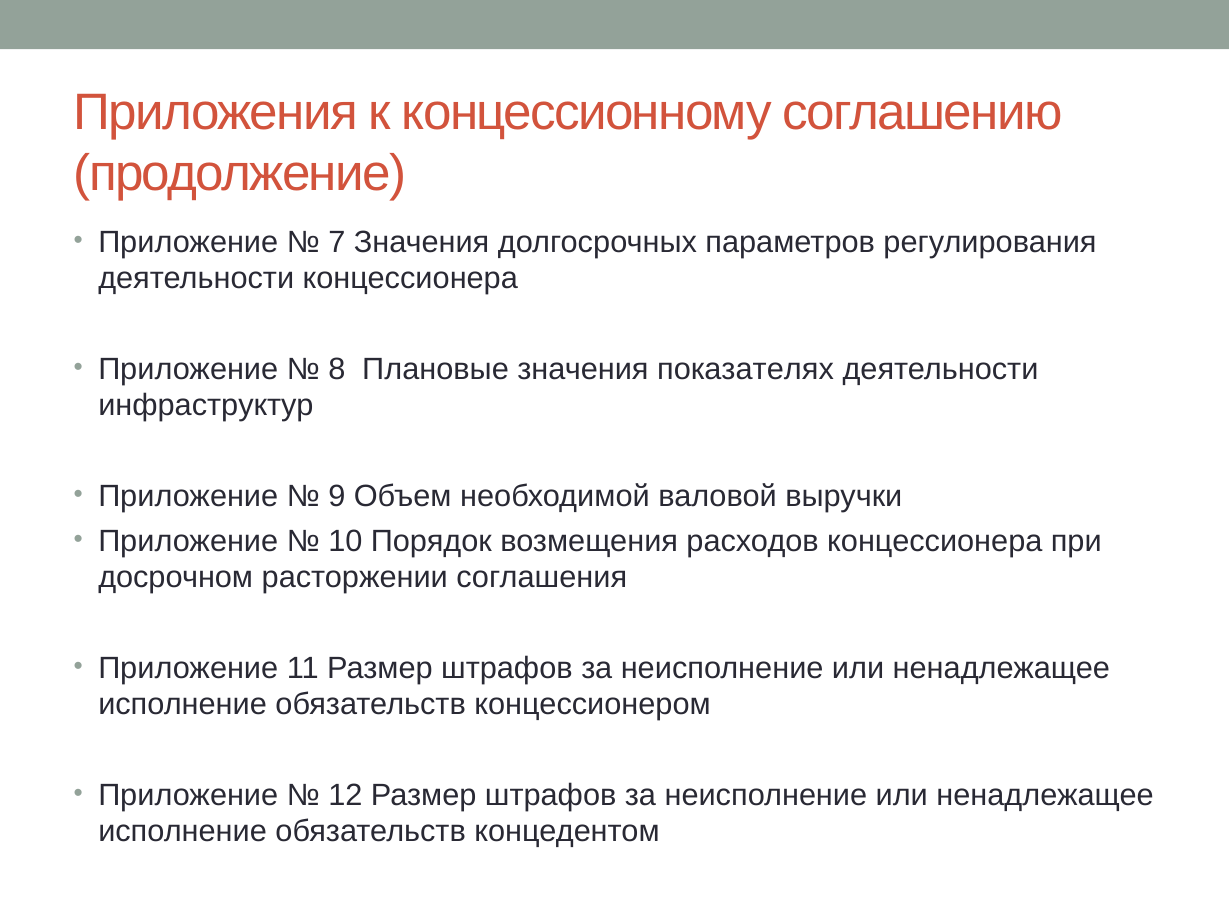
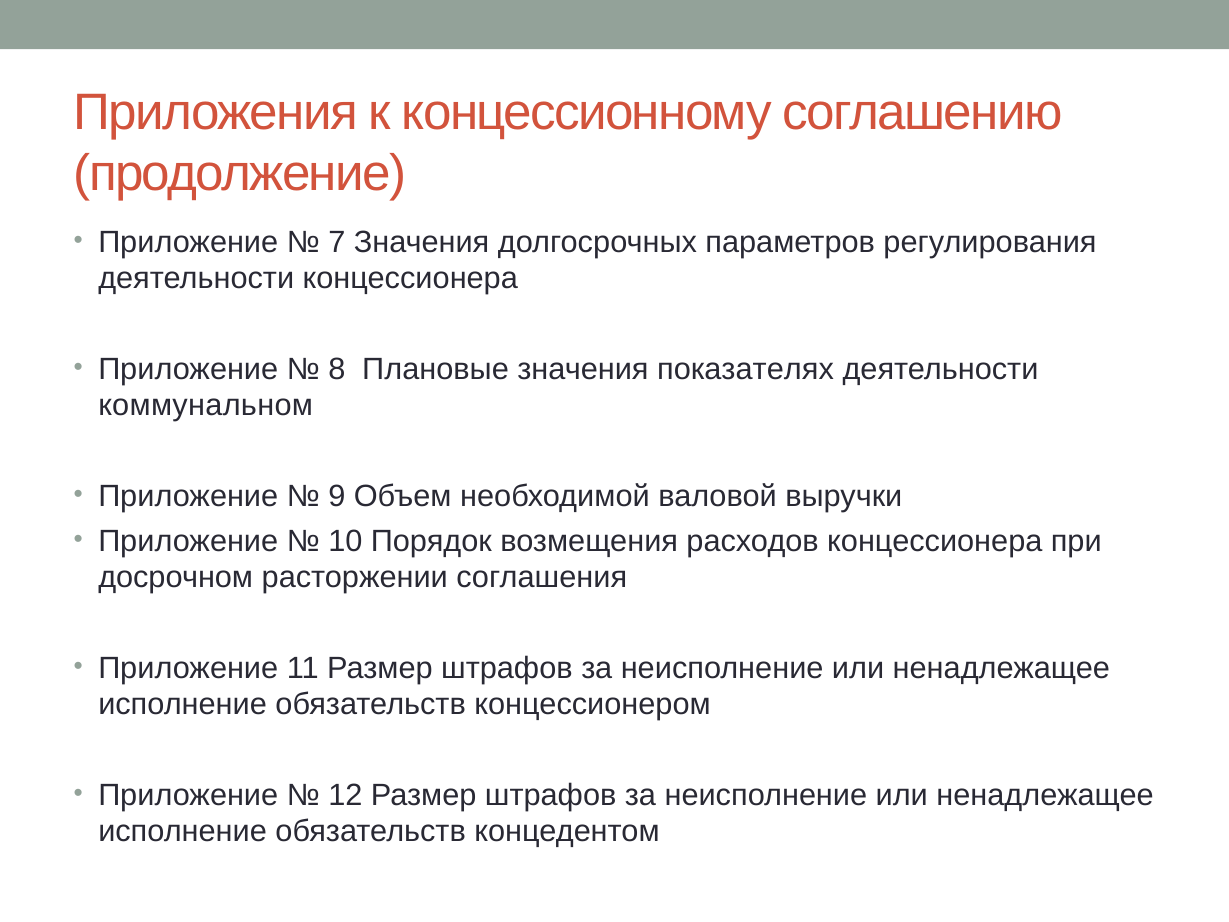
инфраструктур: инфраструктур -> коммунальном
